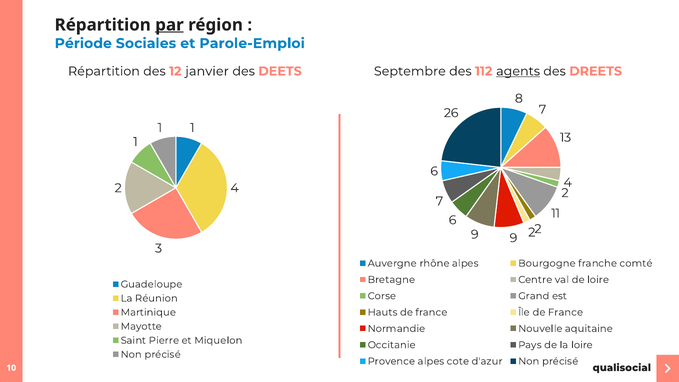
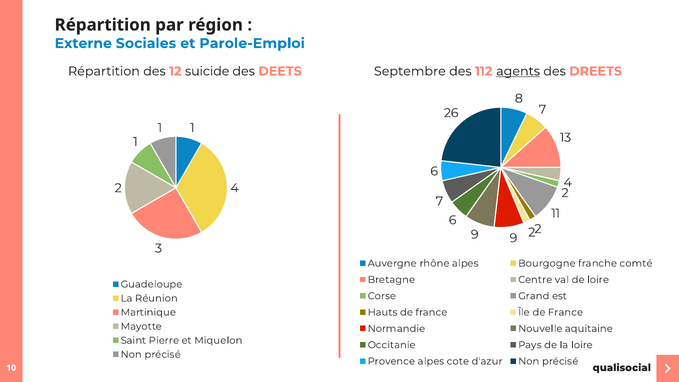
par underline: present -> none
Période: Période -> Externe
janvier: janvier -> suicide
